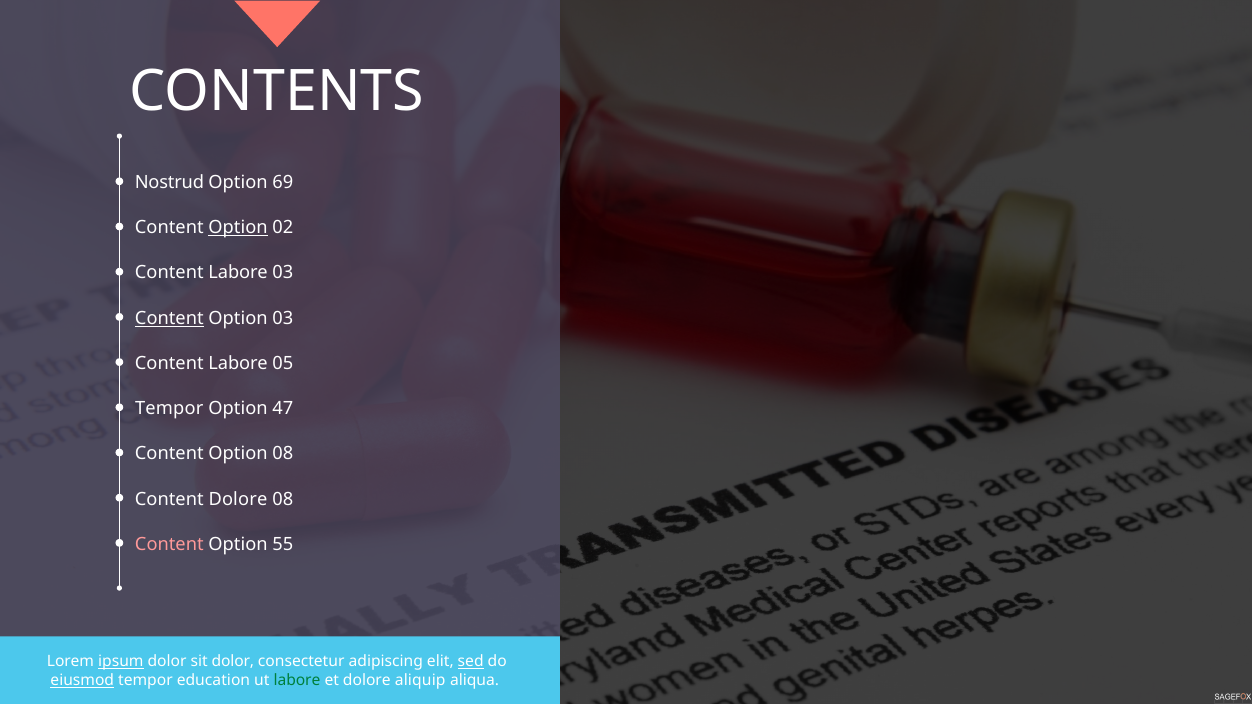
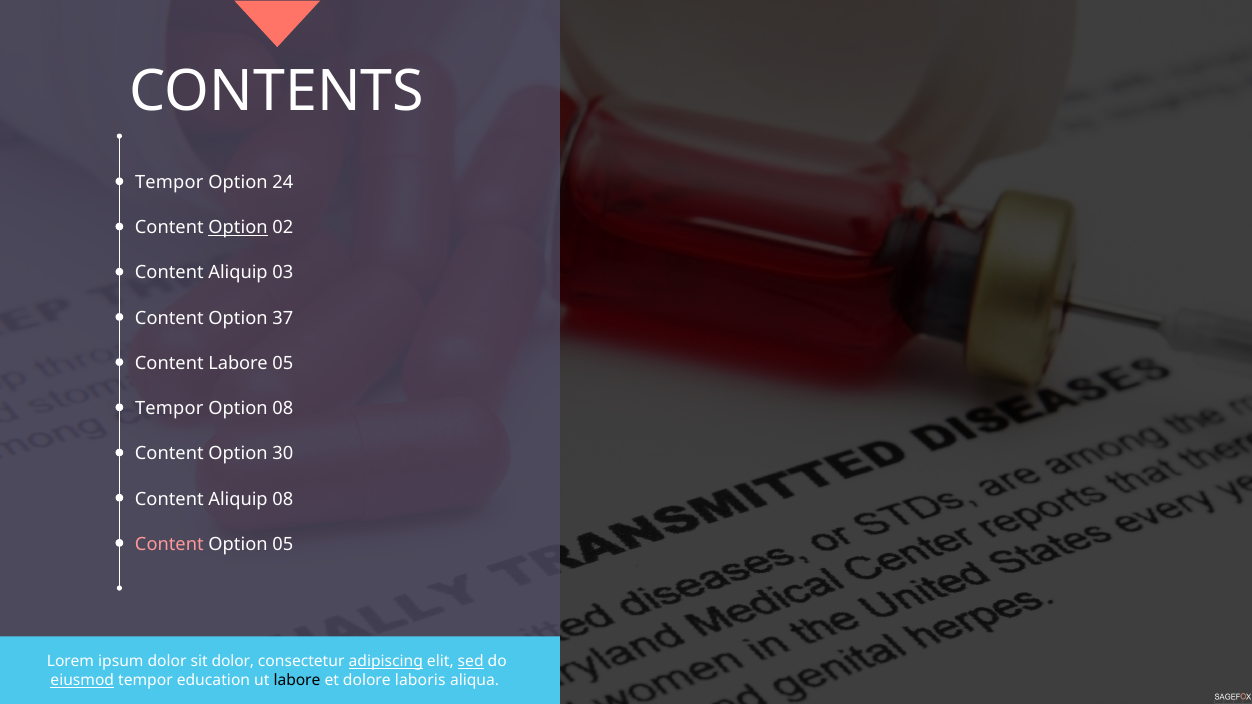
Nostrud at (169, 182): Nostrud -> Tempor
69: 69 -> 24
Labore at (238, 273): Labore -> Aliquip
Content at (169, 318) underline: present -> none
Option 03: 03 -> 37
Option 47: 47 -> 08
Option 08: 08 -> 30
Dolore at (238, 499): Dolore -> Aliquip
Option 55: 55 -> 05
ipsum underline: present -> none
adipiscing underline: none -> present
labore at (297, 681) colour: green -> black
aliquip: aliquip -> laboris
